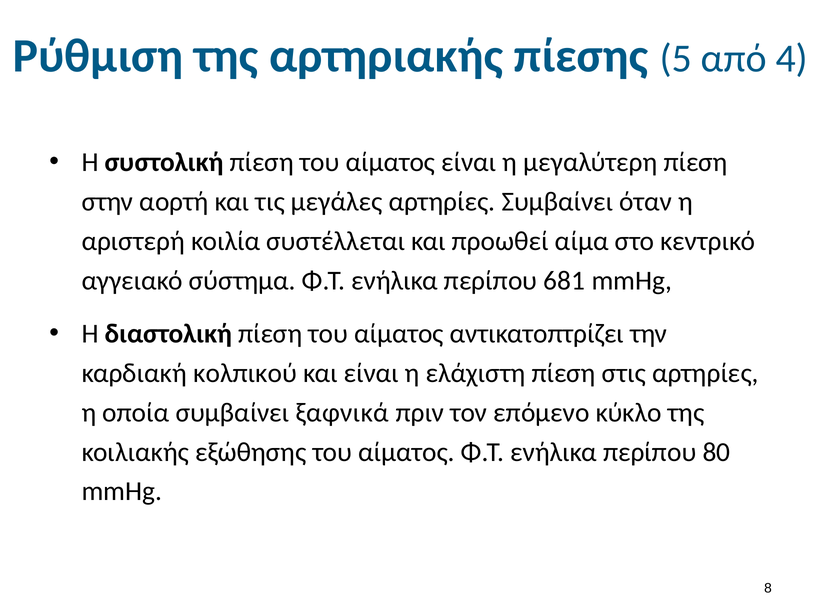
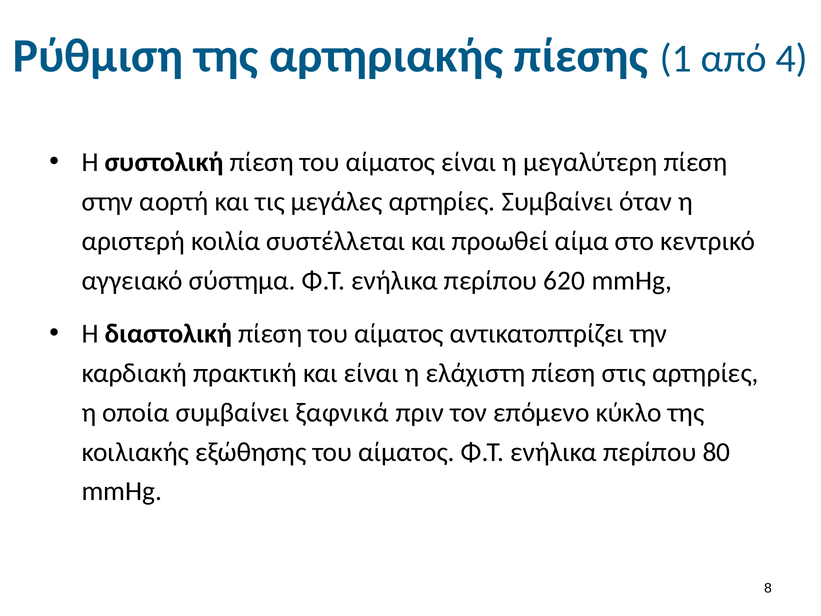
5: 5 -> 1
681: 681 -> 620
κολπικού: κολπικού -> πρακτική
